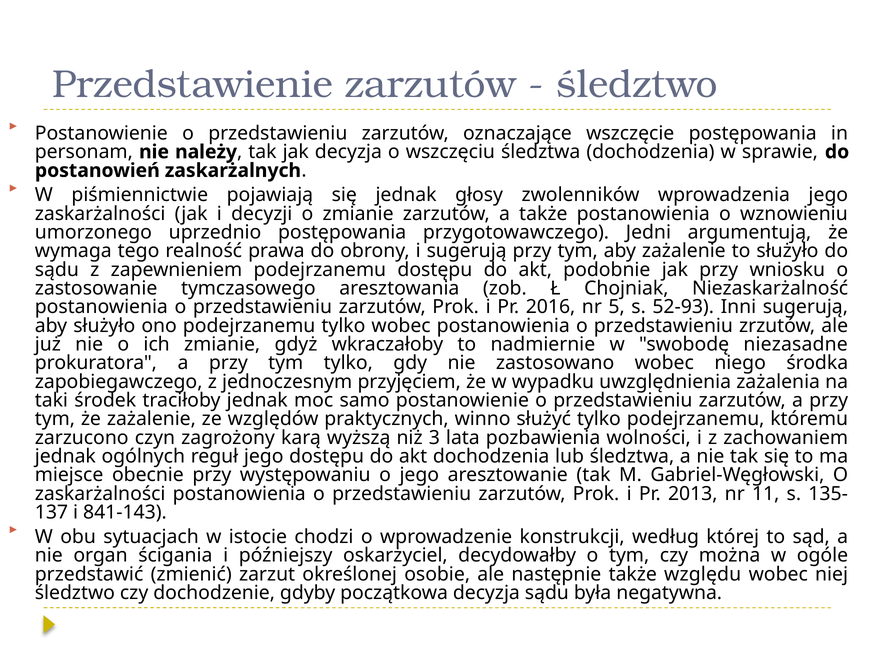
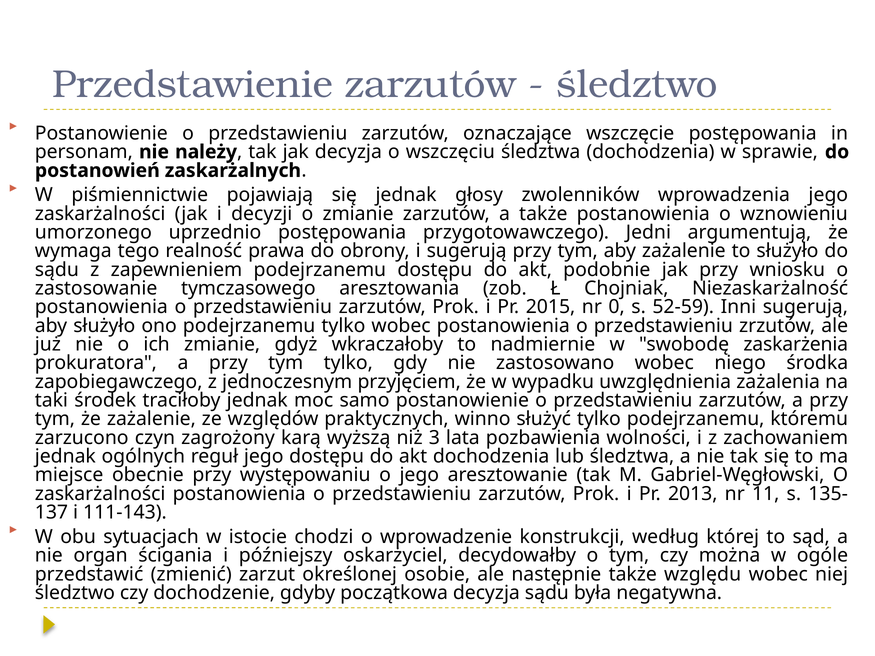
2016: 2016 -> 2015
5: 5 -> 0
52-93: 52-93 -> 52-59
niezasadne: niezasadne -> zaskarżenia
841-143: 841-143 -> 111-143
